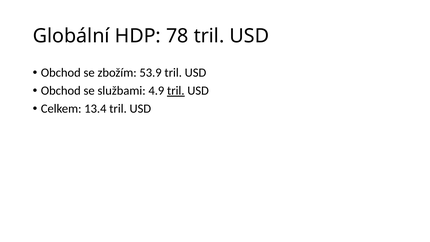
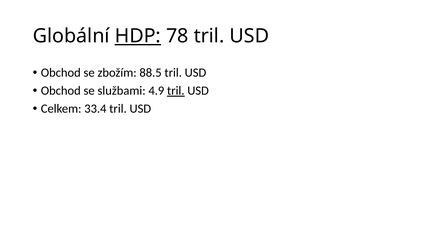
HDP underline: none -> present
53.9: 53.9 -> 88.5
13.4: 13.4 -> 33.4
